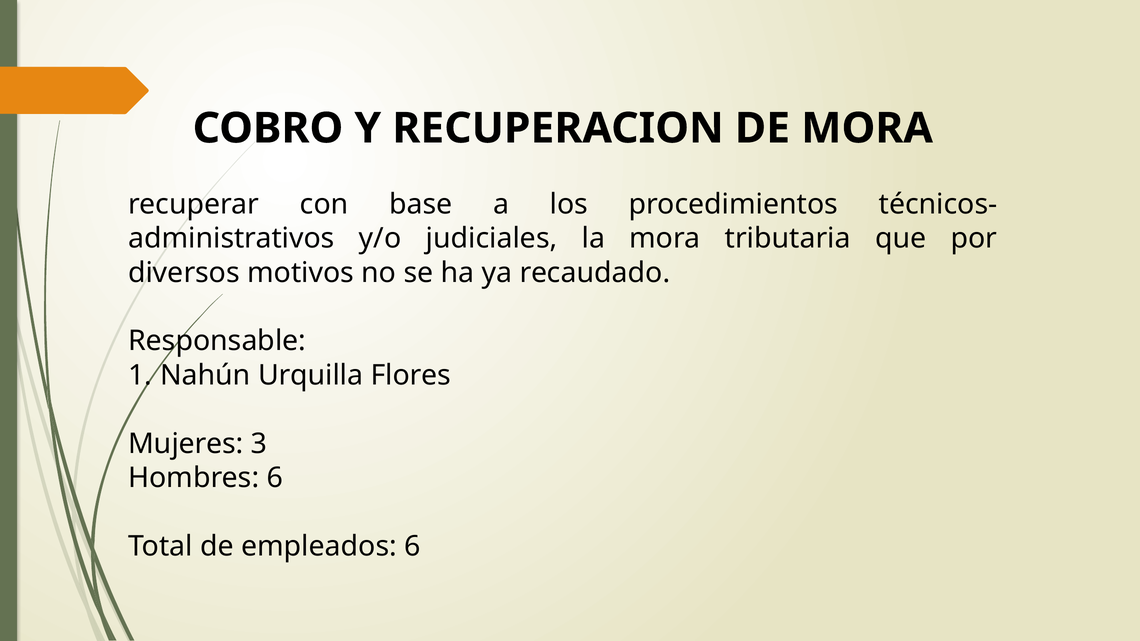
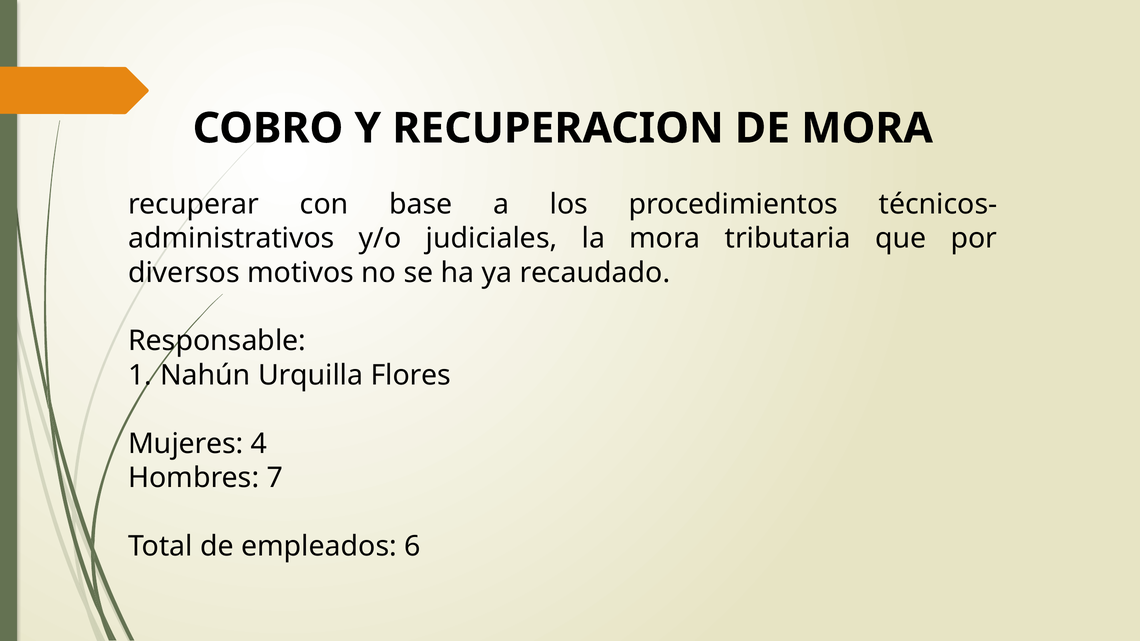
3: 3 -> 4
Hombres 6: 6 -> 7
